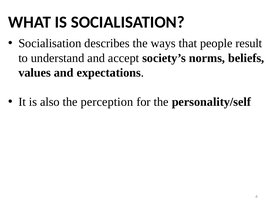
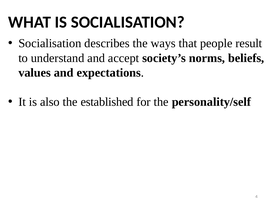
perception: perception -> established
